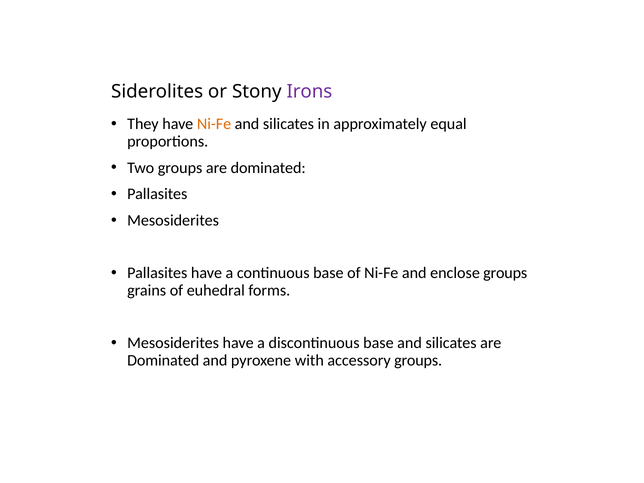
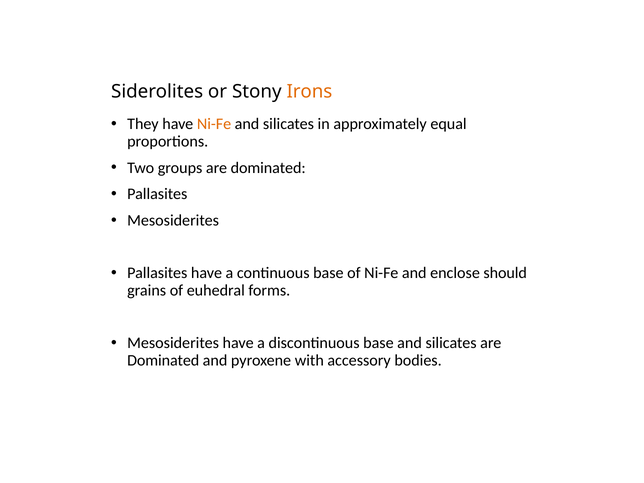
Irons colour: purple -> orange
enclose groups: groups -> should
accessory groups: groups -> bodies
